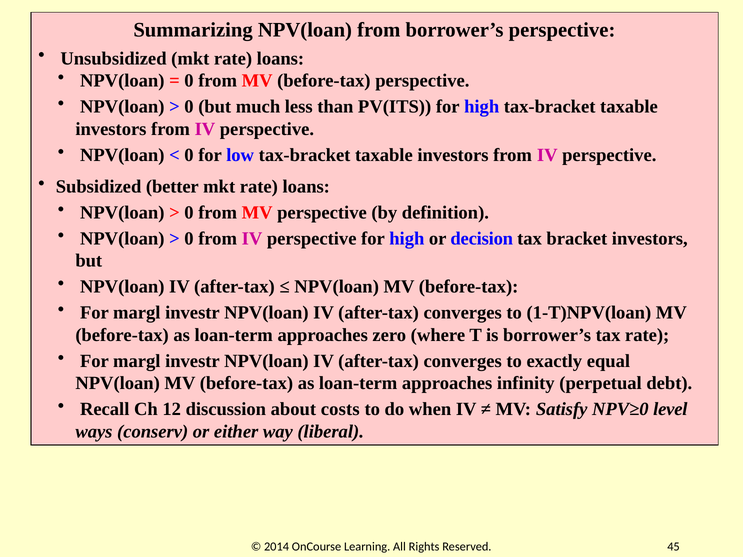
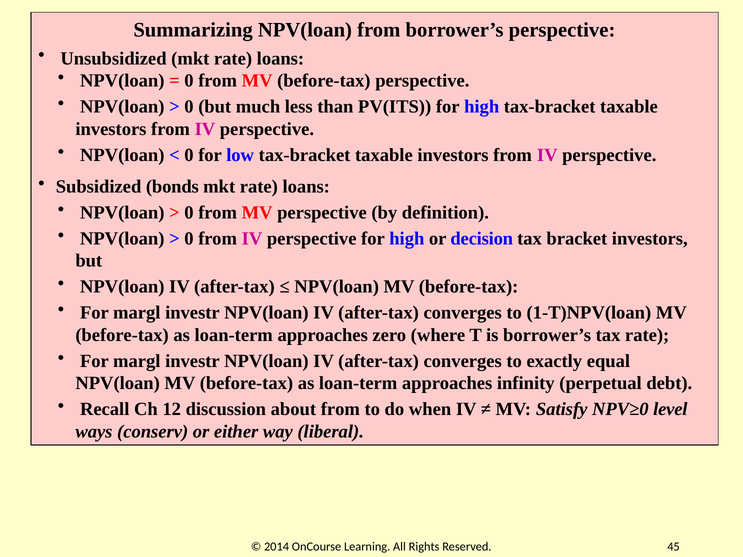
better: better -> bonds
about costs: costs -> from
